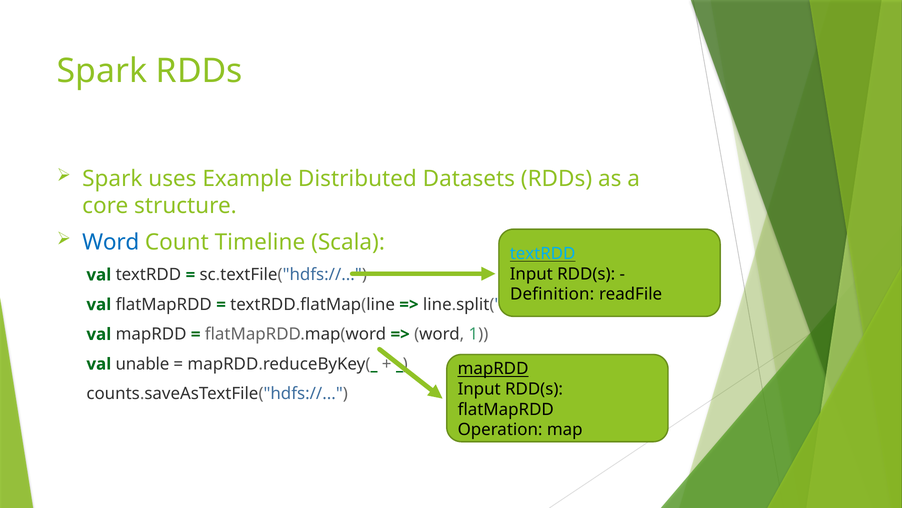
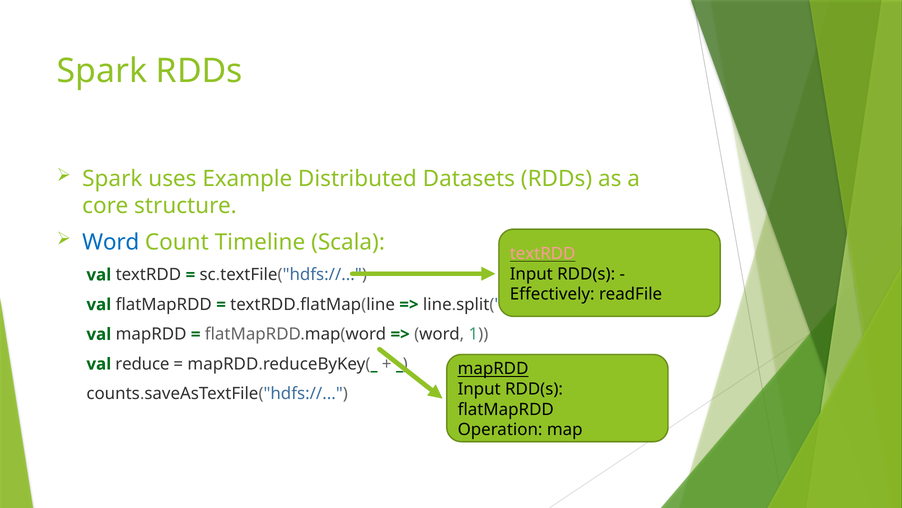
textRDD at (543, 253) colour: light blue -> pink
Definition: Definition -> Effectively
unable: unable -> reduce
